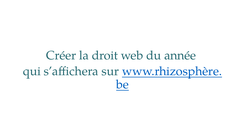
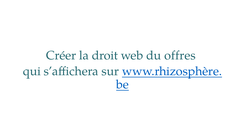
année: année -> offres
